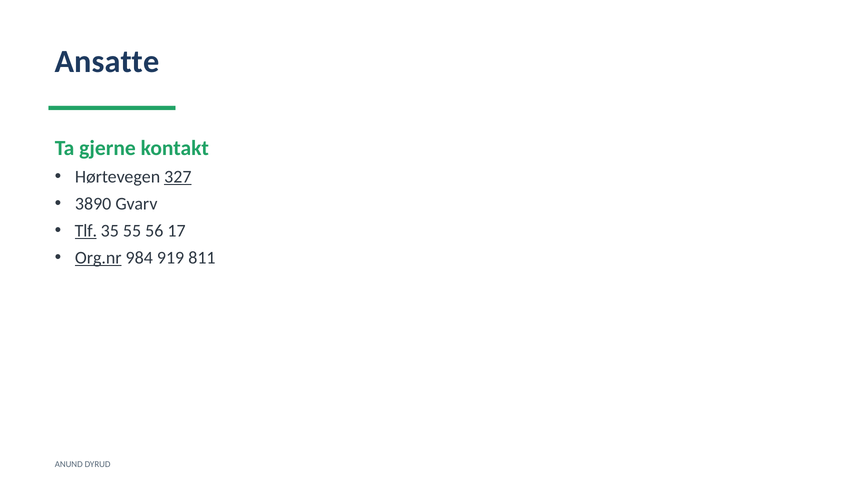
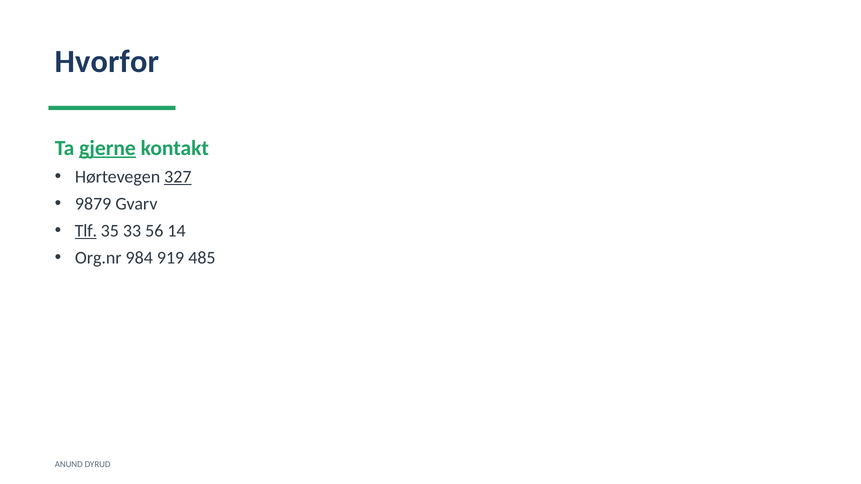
Ansatte: Ansatte -> Hvorfor
gjerne underline: none -> present
3890: 3890 -> 9879
55: 55 -> 33
17: 17 -> 14
Org.nr underline: present -> none
811: 811 -> 485
